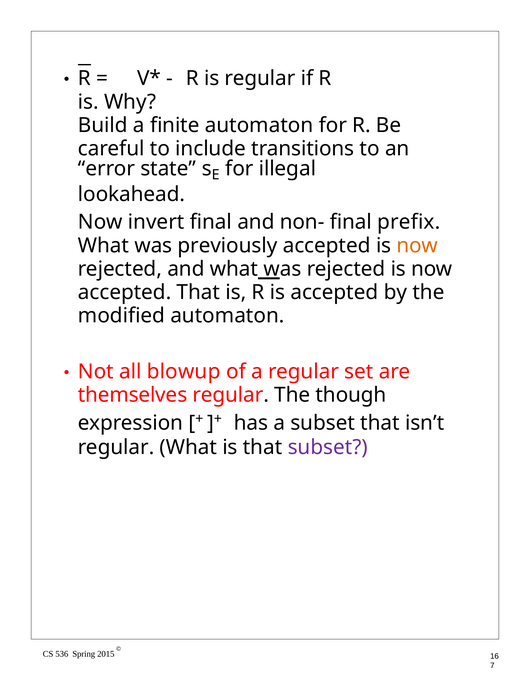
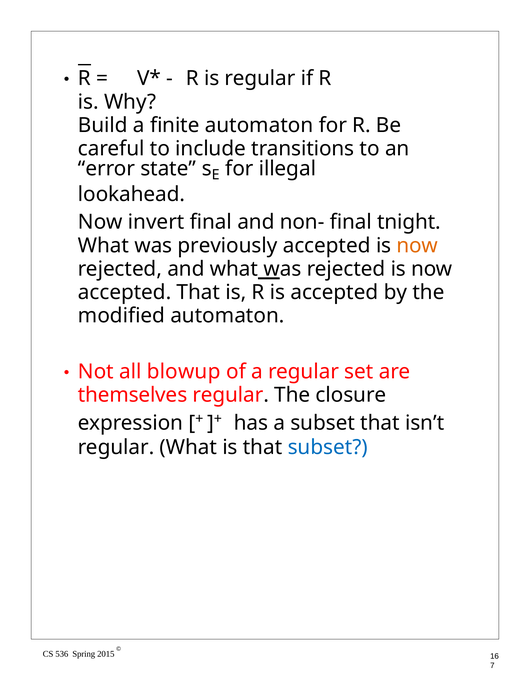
prefix: prefix -> tnight
though: though -> closure
subset at (328, 447) colour: purple -> blue
